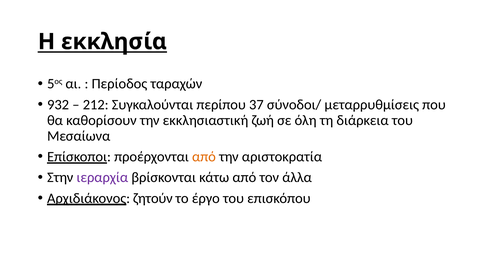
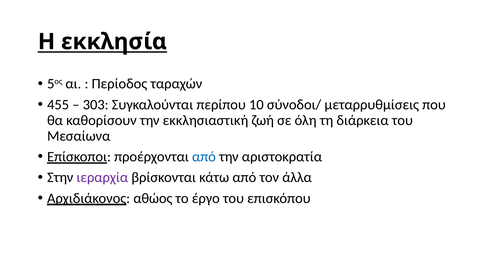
932: 932 -> 455
212: 212 -> 303
37: 37 -> 10
από at (204, 157) colour: orange -> blue
ζητούν: ζητούν -> αθώος
